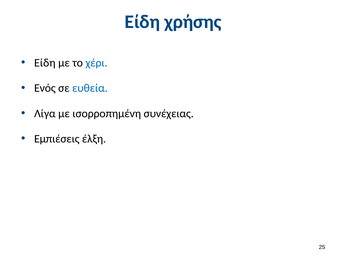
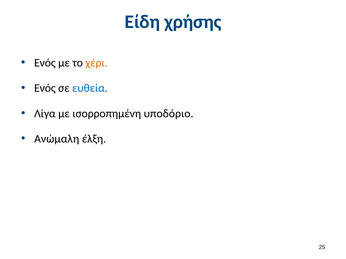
Είδη at (45, 63): Είδη -> Ενός
χέρι colour: blue -> orange
συνέχειας: συνέχειας -> υποδόριο
Εμπιέσεις: Εμπιέσεις -> Ανώμαλη
